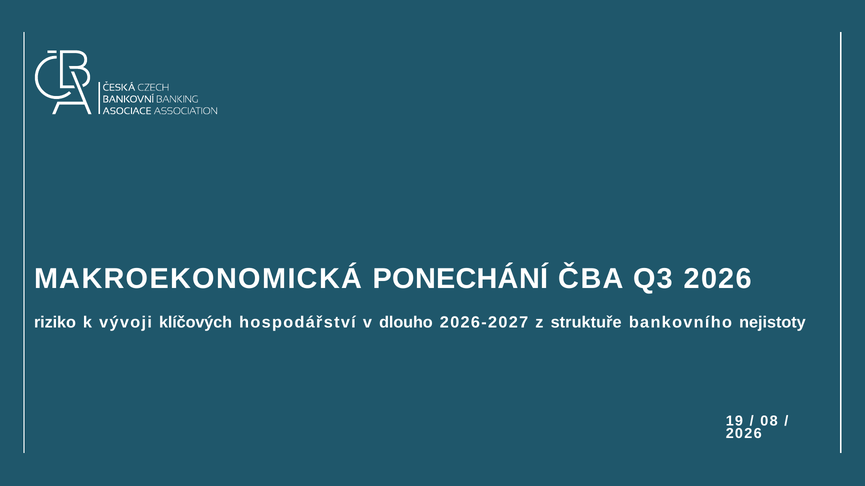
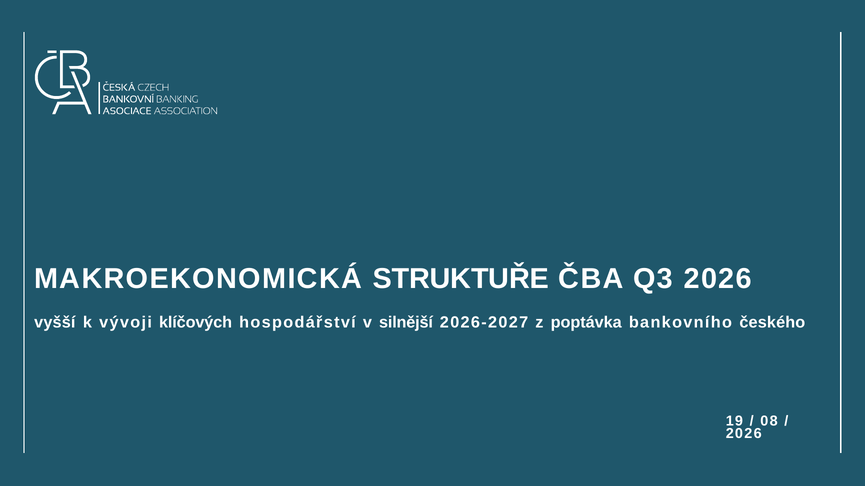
PONECHÁNÍ: PONECHÁNÍ -> STRUKTUŘE
riziko: riziko -> vyšší
dlouho: dlouho -> silnější
struktuře: struktuře -> poptávka
nejistoty: nejistoty -> českého
